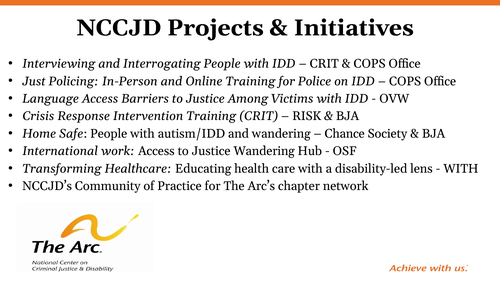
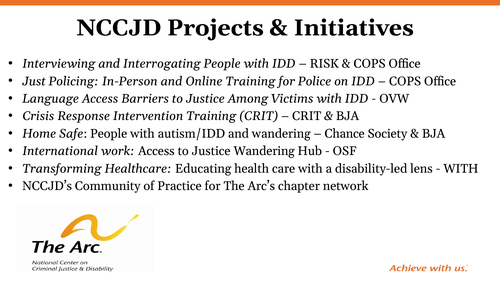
CRIT at (324, 64): CRIT -> RISK
RISK at (307, 116): RISK -> CRIT
